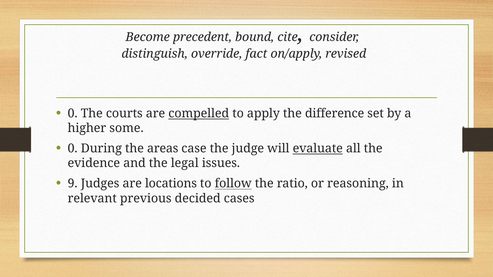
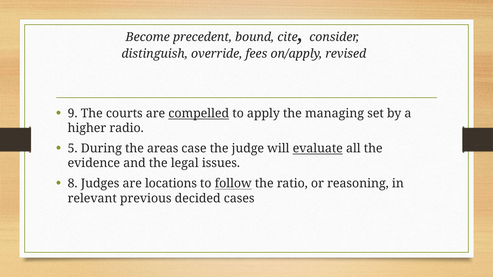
fact: fact -> fees
0 at (73, 114): 0 -> 9
difference: difference -> managing
some: some -> radio
0 at (73, 149): 0 -> 5
9: 9 -> 8
